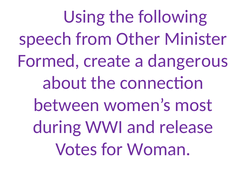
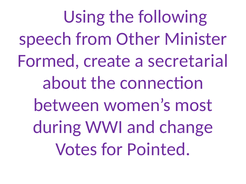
dangerous: dangerous -> secretarial
release: release -> change
Woman: Woman -> Pointed
